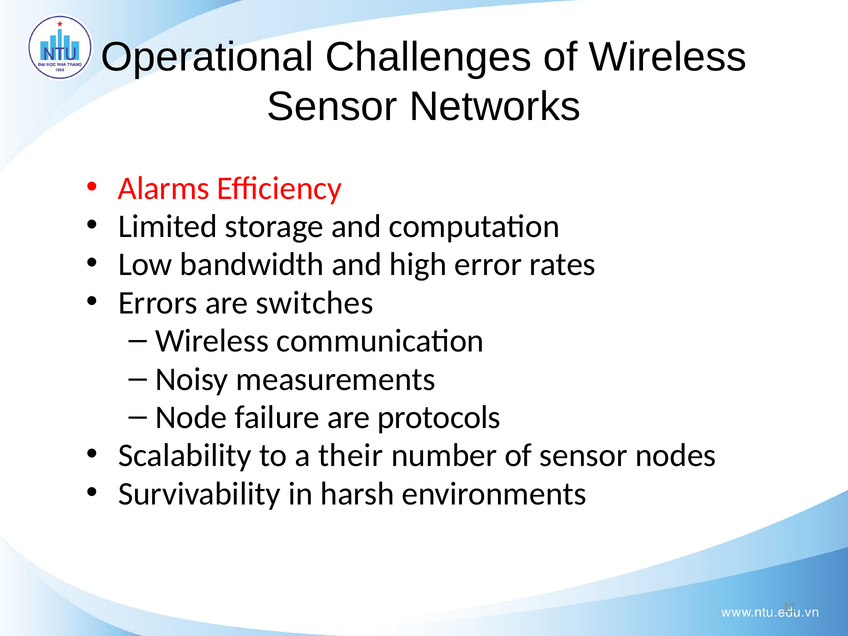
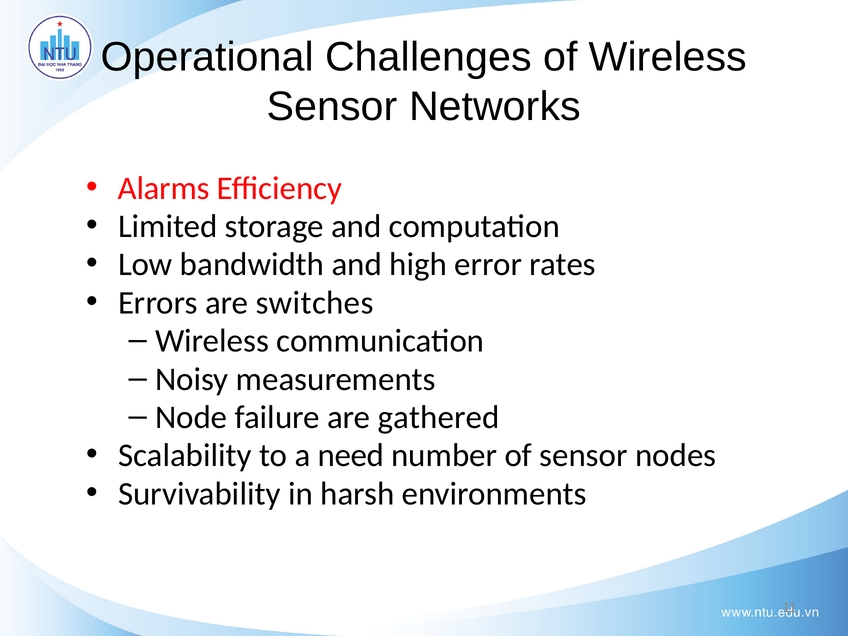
protocols: protocols -> gathered
their: their -> need
